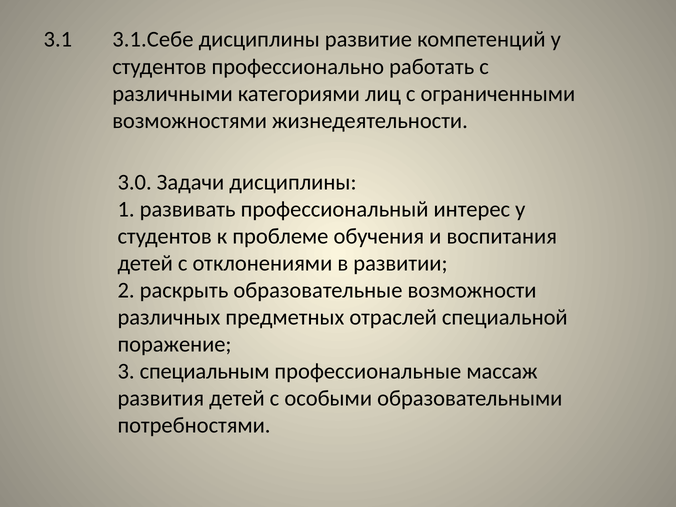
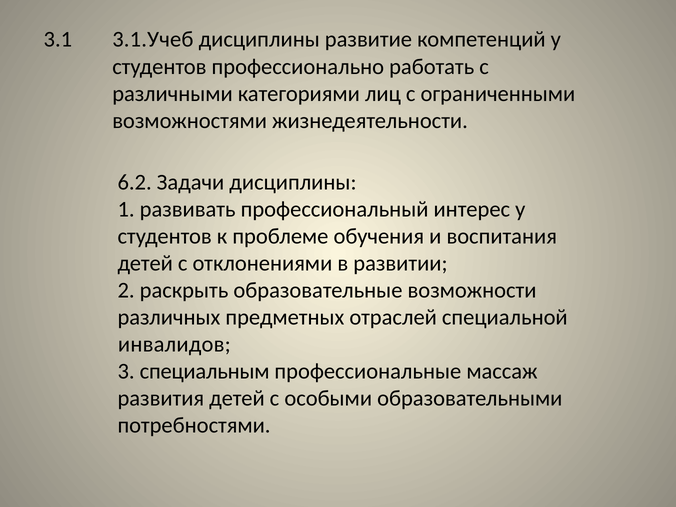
3.1.Себе: 3.1.Себе -> 3.1.Учеб
3.0: 3.0 -> 6.2
поражение: поражение -> инвалидов
